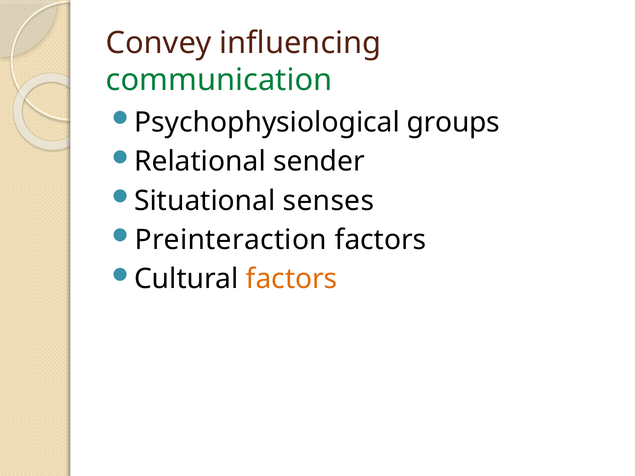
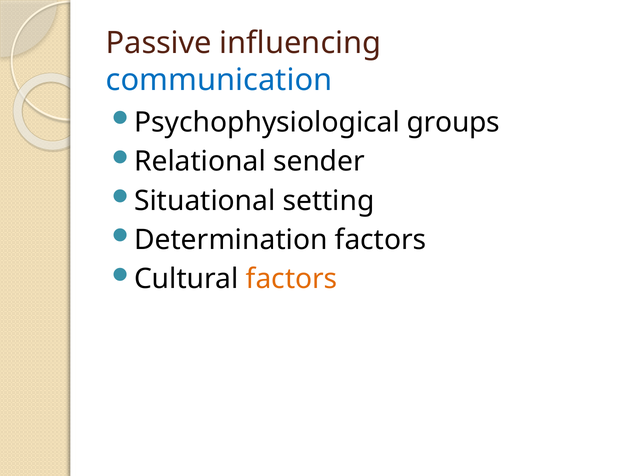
Convey: Convey -> Passive
communication colour: green -> blue
senses: senses -> setting
Preinteraction: Preinteraction -> Determination
